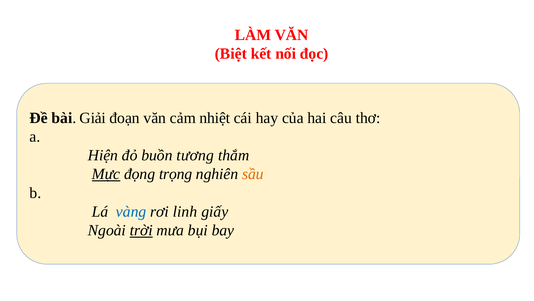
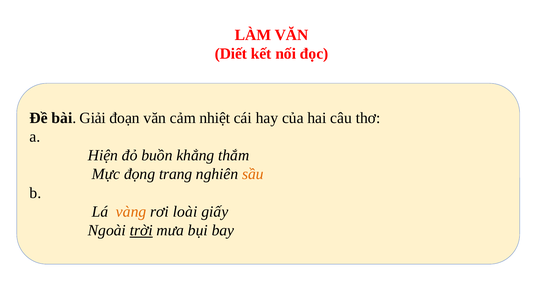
Biệt: Biệt -> Diết
tương: tương -> khẳng
Mực underline: present -> none
trọng: trọng -> trang
vàng colour: blue -> orange
linh: linh -> loài
